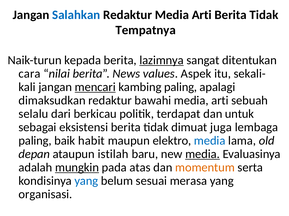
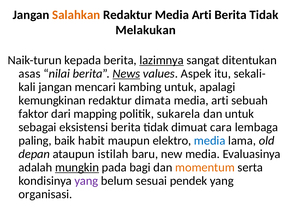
Salahkan colour: blue -> orange
Tempatnya: Tempatnya -> Melakukan
cara: cara -> asas
News underline: none -> present
mencari underline: present -> none
kambing paling: paling -> untuk
dimaksudkan: dimaksudkan -> kemungkinan
bawahi: bawahi -> dimata
selalu: selalu -> faktor
berkicau: berkicau -> mapping
terdapat: terdapat -> sukarela
juga: juga -> cara
media at (203, 155) underline: present -> none
atas: atas -> bagi
yang at (86, 181) colour: blue -> purple
merasa: merasa -> pendek
